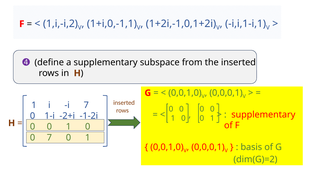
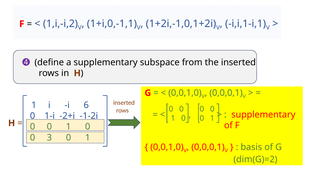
i 7: 7 -> 6
0 7: 7 -> 3
